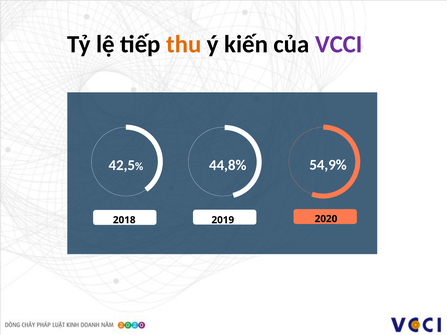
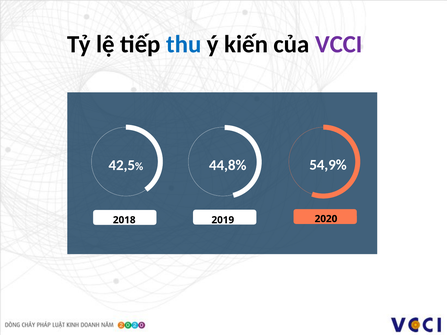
thu colour: orange -> blue
